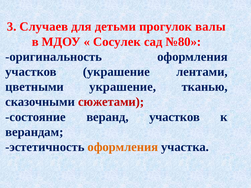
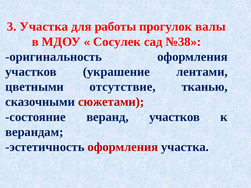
3 Случаев: Случаев -> Участка
детьми: детьми -> работы
№80: №80 -> №38
цветными украшение: украшение -> отсутствие
оформления at (123, 147) colour: orange -> red
